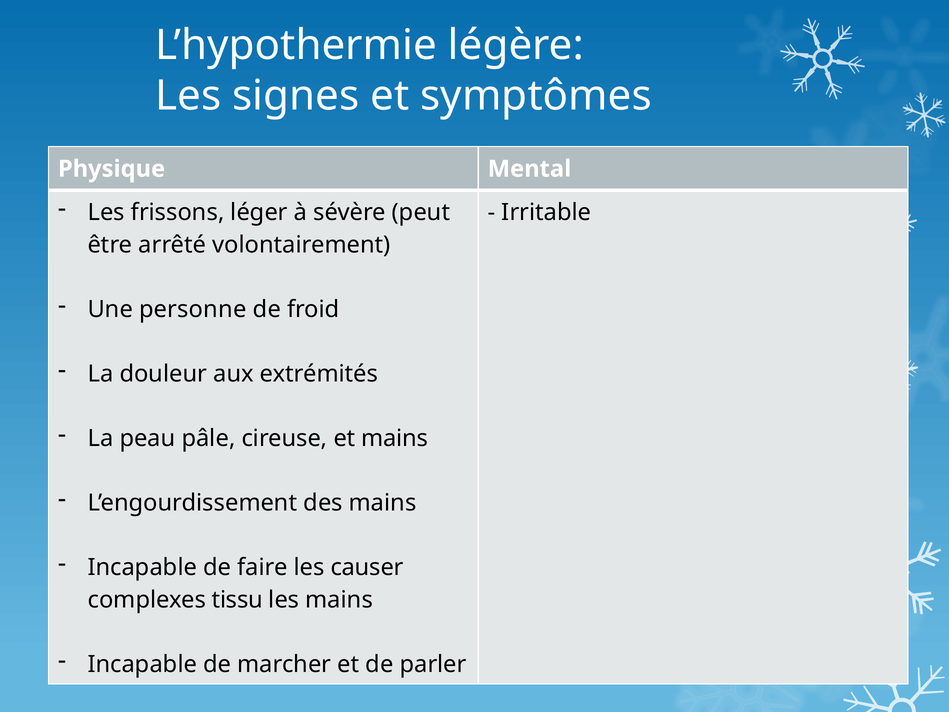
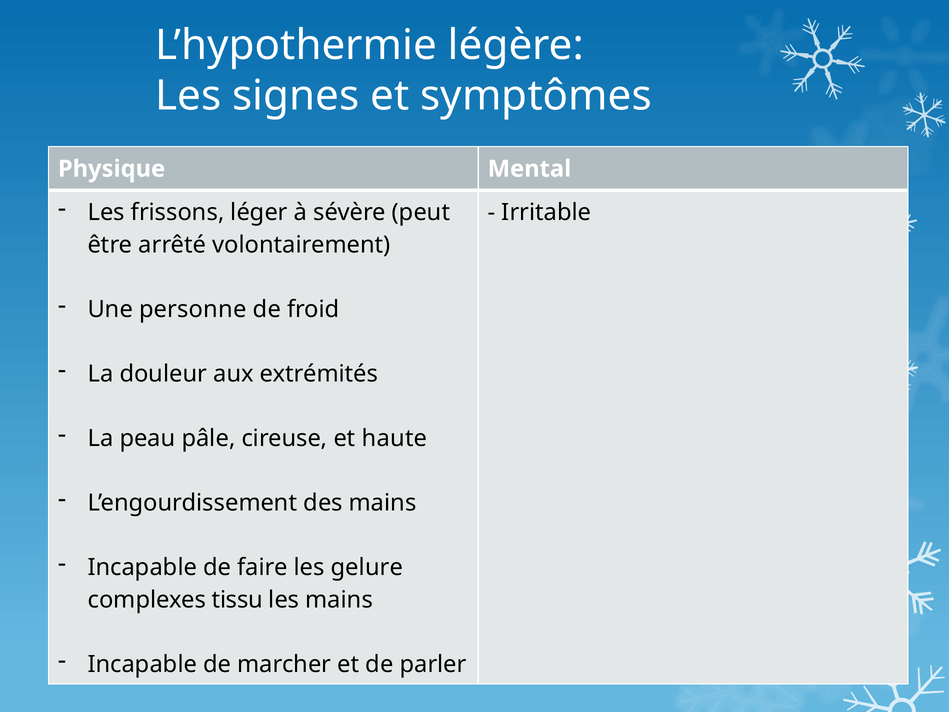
et mains: mains -> haute
causer: causer -> gelure
